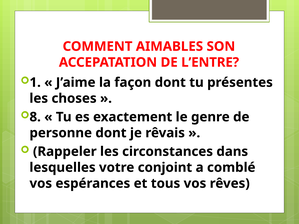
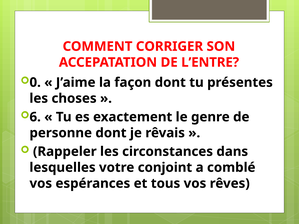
AIMABLES: AIMABLES -> CORRIGER
1: 1 -> 0
8: 8 -> 6
